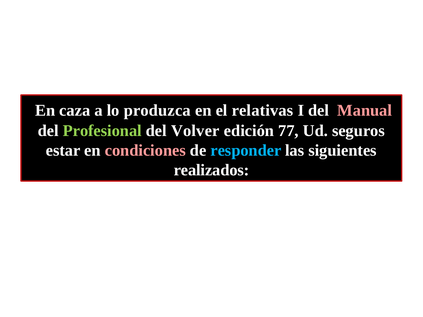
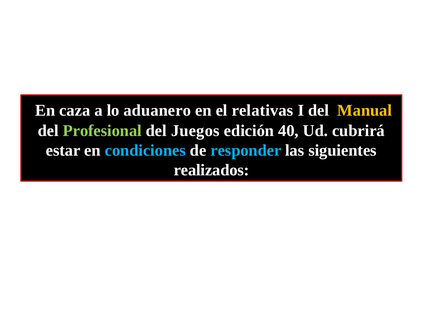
produzca: produzca -> aduanero
Manual colour: pink -> yellow
Volver: Volver -> Juegos
77: 77 -> 40
seguros: seguros -> cubrirá
condiciones colour: pink -> light blue
